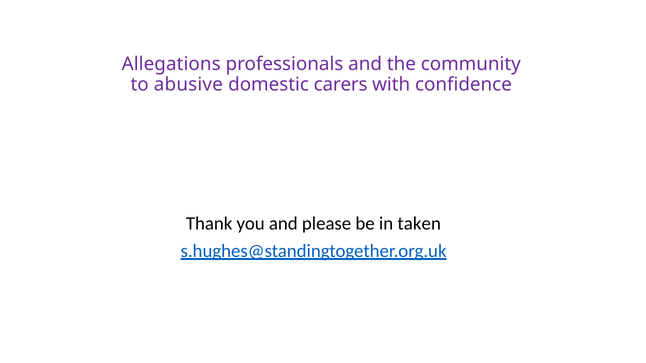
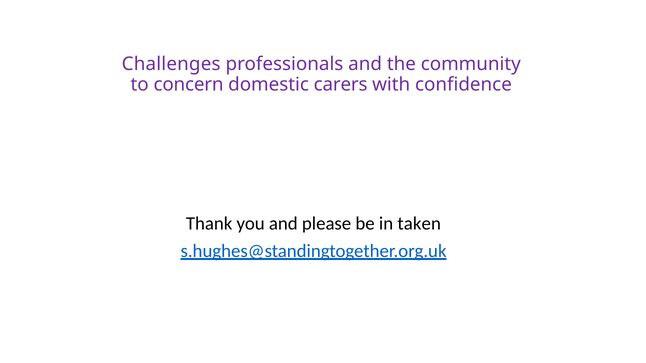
Allegations: Allegations -> Challenges
abusive: abusive -> concern
